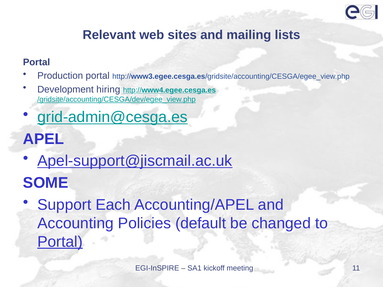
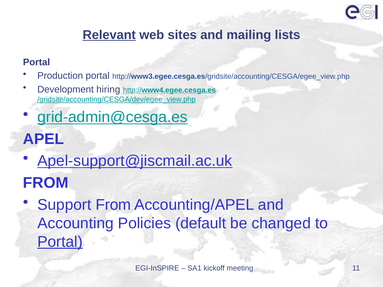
Relevant underline: none -> present
SOME at (46, 183): SOME -> FROM
Support Each: Each -> From
